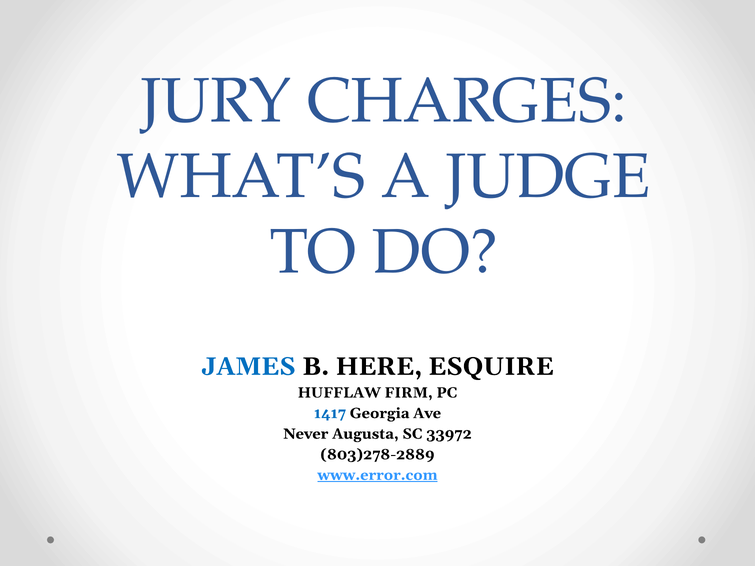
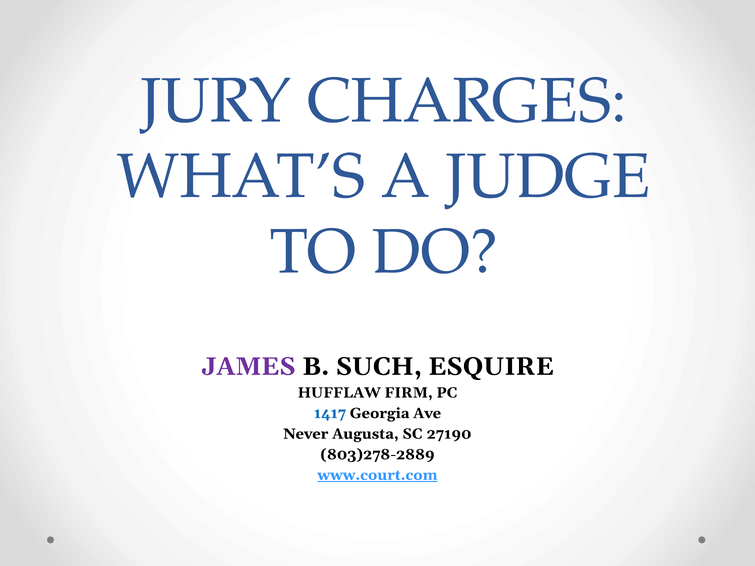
JAMES colour: blue -> purple
HERE: HERE -> SUCH
33972: 33972 -> 27190
www.error.com: www.error.com -> www.court.com
